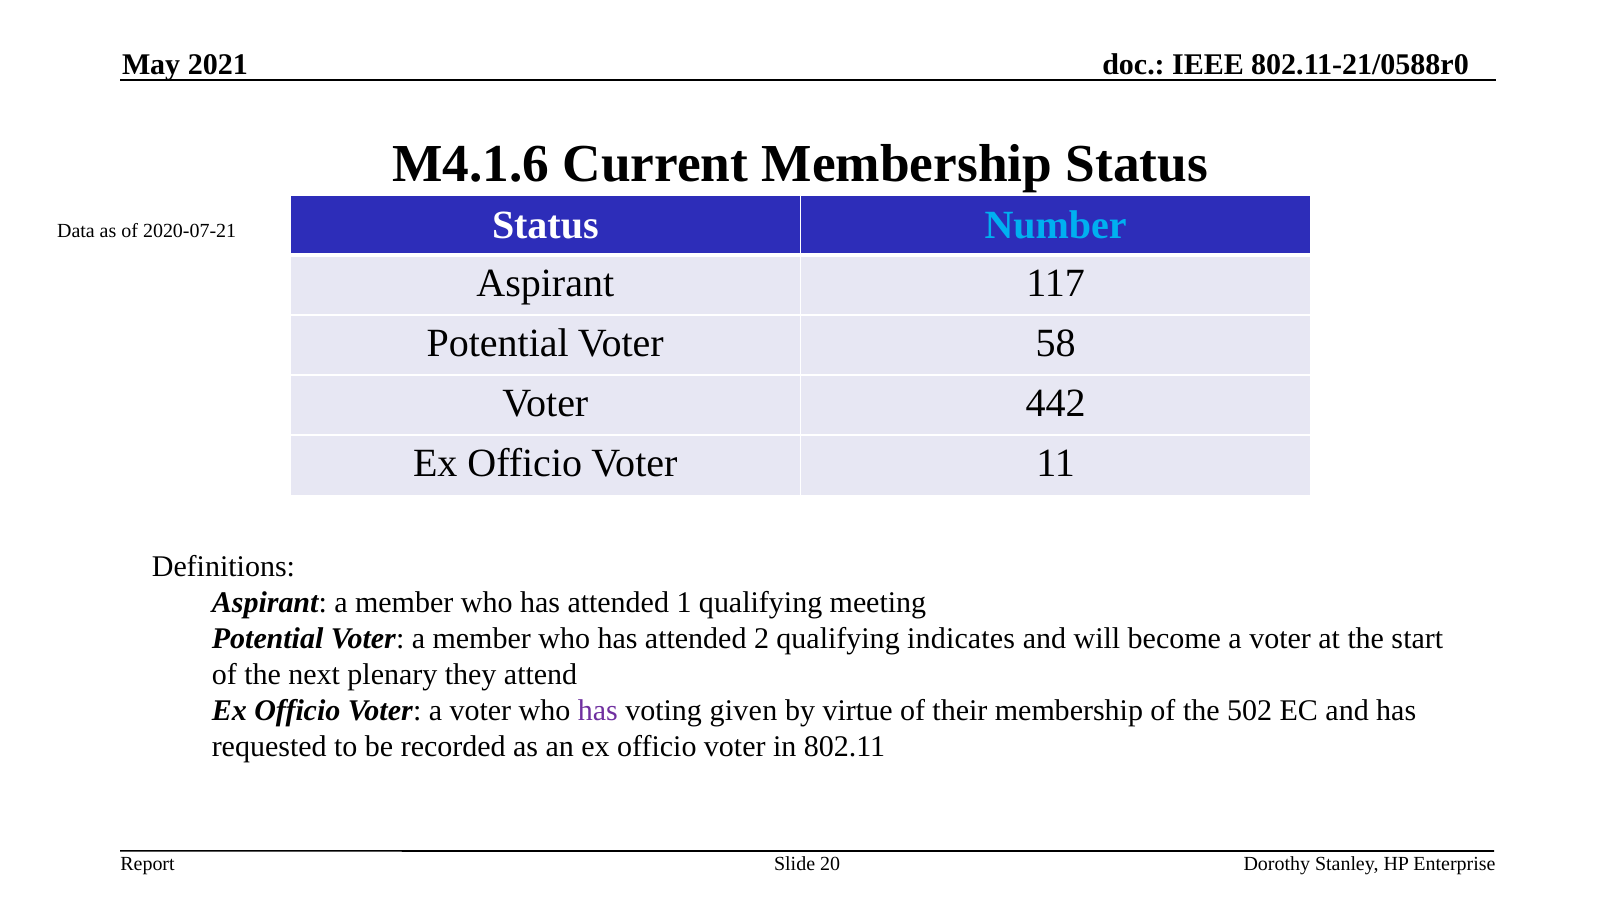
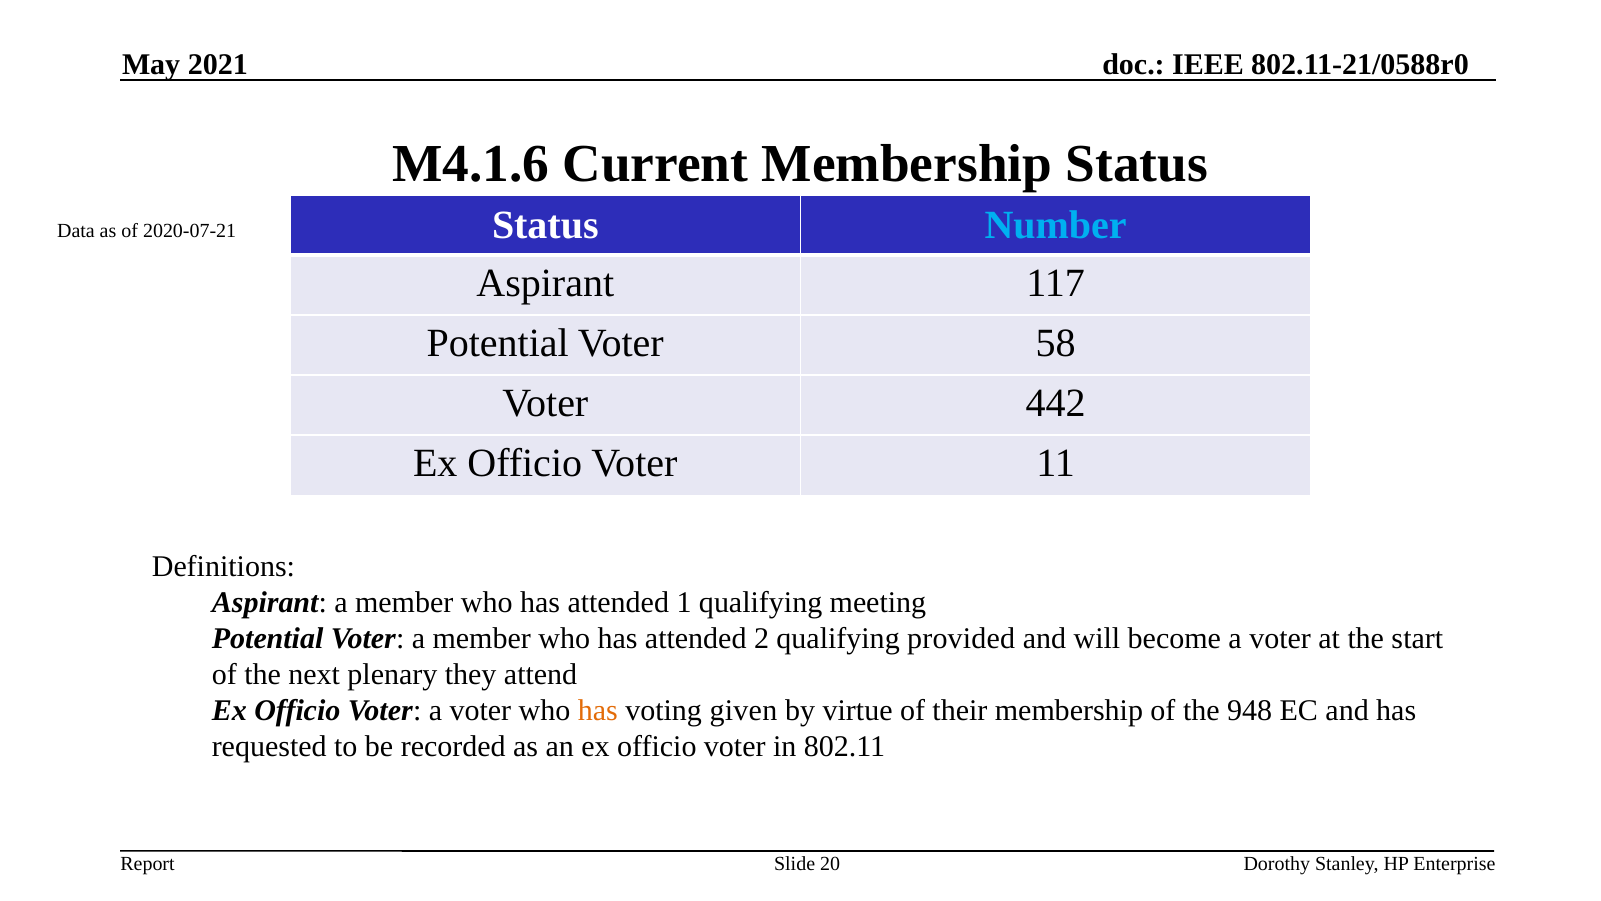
indicates: indicates -> provided
has at (598, 710) colour: purple -> orange
502: 502 -> 948
